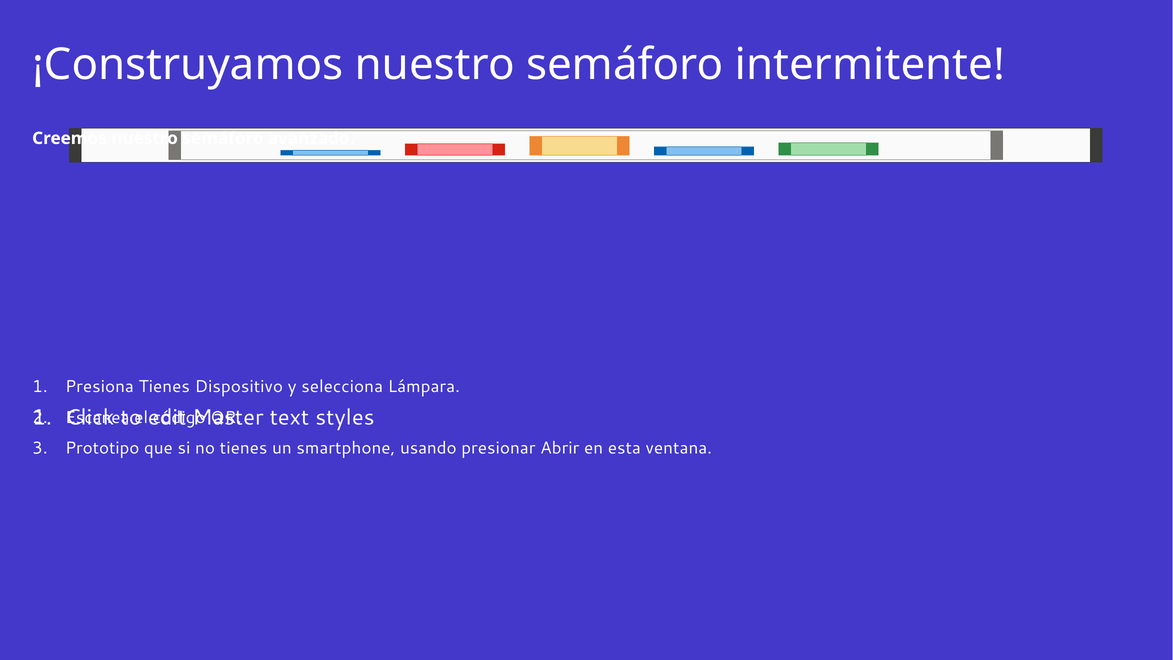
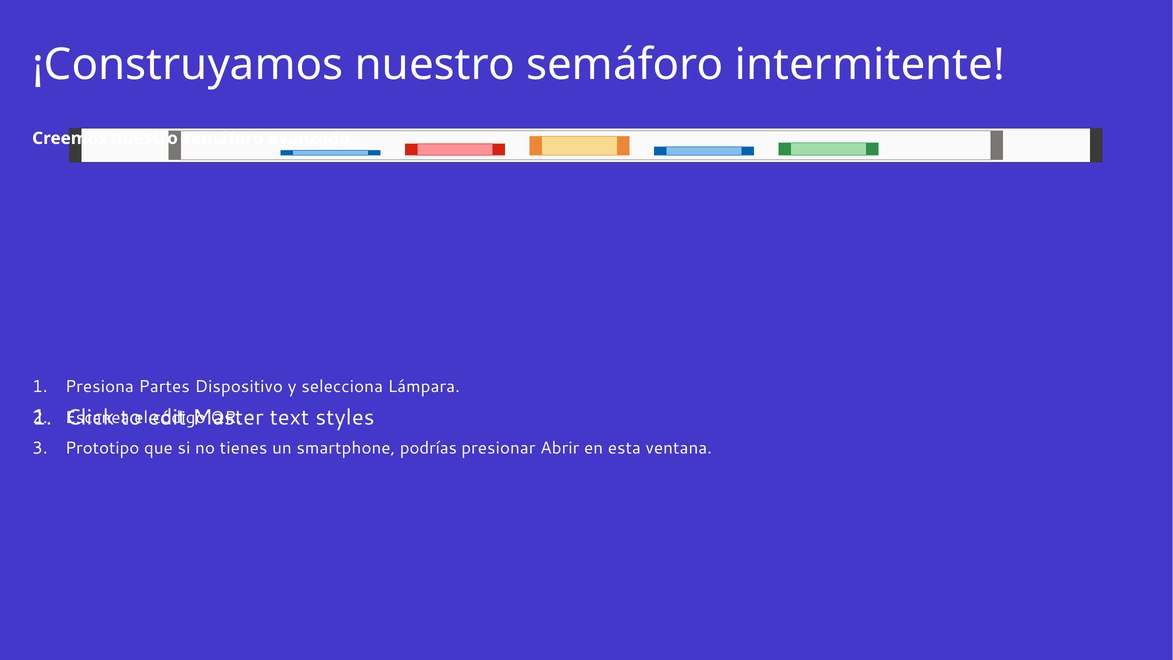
Presiona Tienes: Tienes -> Partes
usando: usando -> podrías
